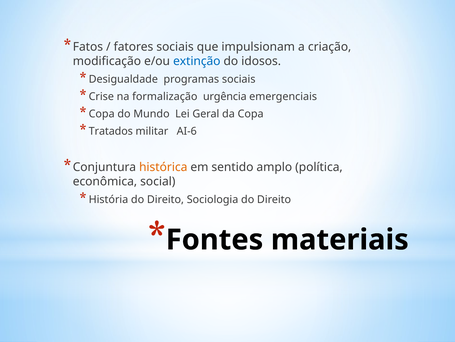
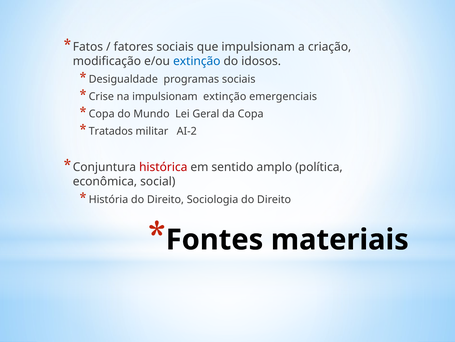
na formalização: formalização -> impulsionam
urgência at (225, 96): urgência -> extinção
AI-6: AI-6 -> AI-2
histórica colour: orange -> red
